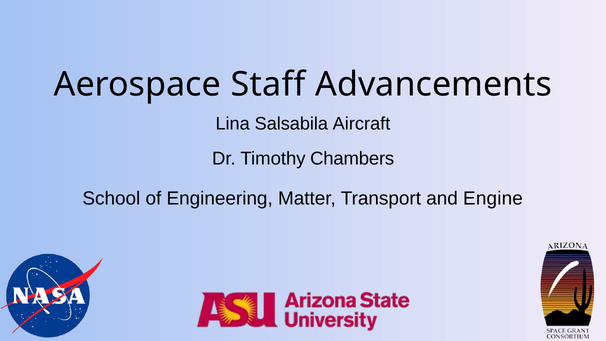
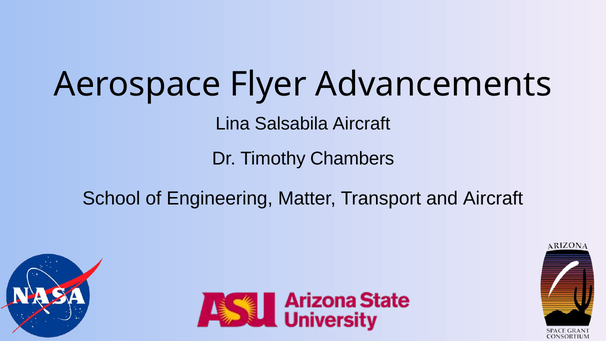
Staff: Staff -> Flyer
and Engine: Engine -> Aircraft
